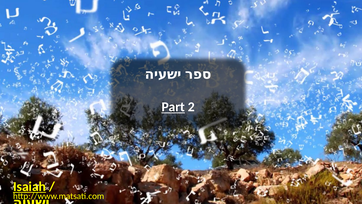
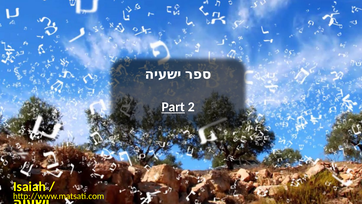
Isaiah underline: present -> none
